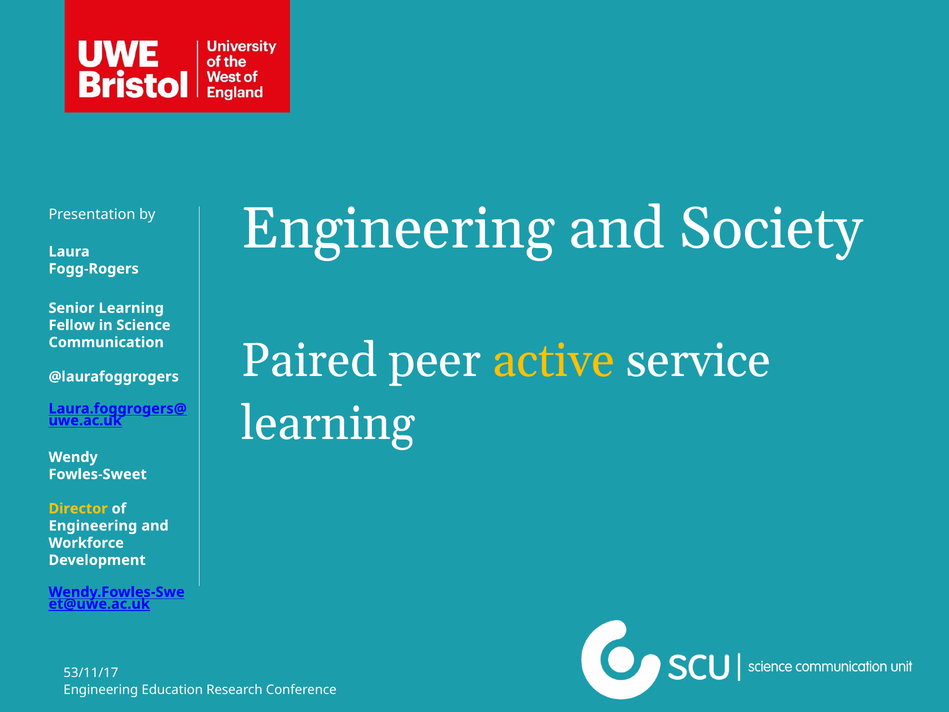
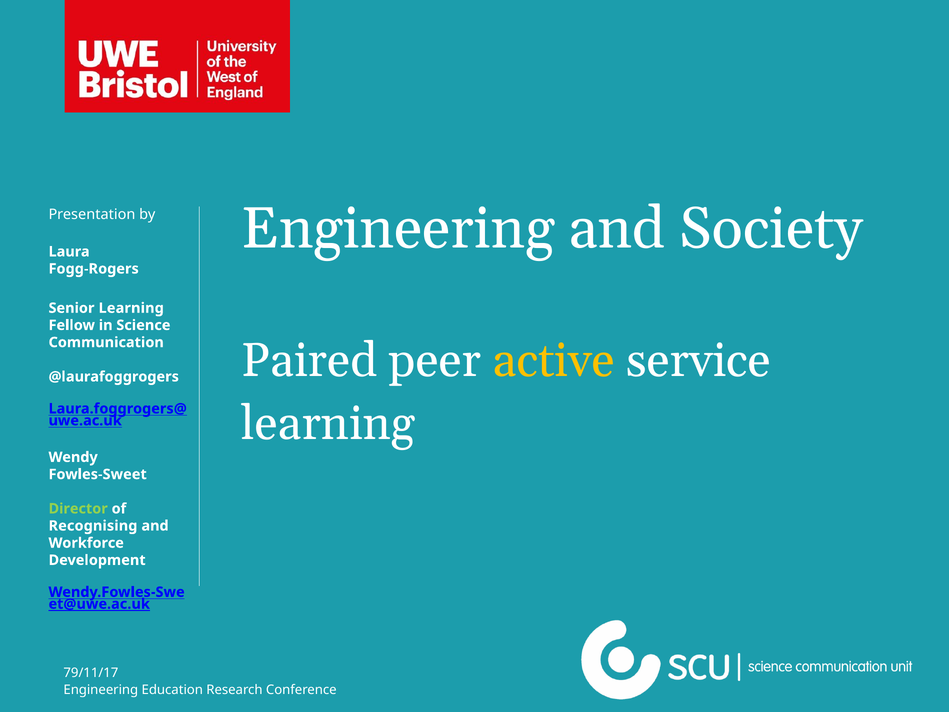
Director colour: yellow -> light green
Engineering at (93, 526): Engineering -> Recognising
53/11/17: 53/11/17 -> 79/11/17
